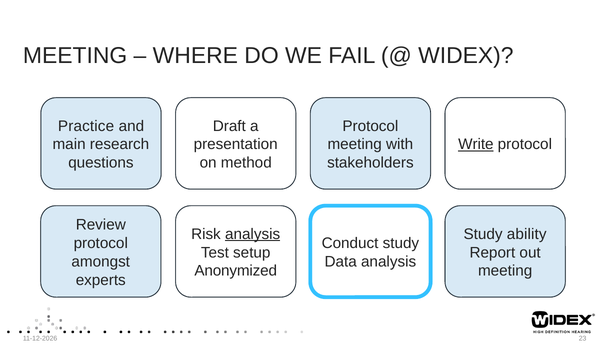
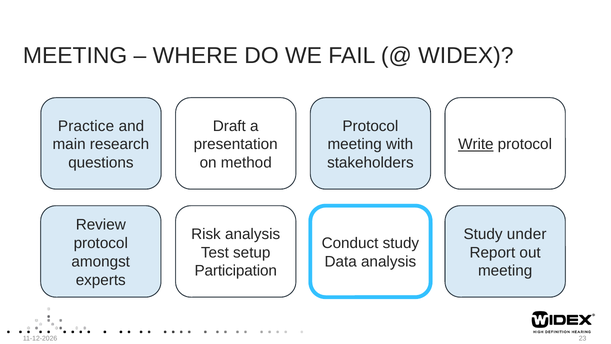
analysis at (253, 234) underline: present -> none
ability: ability -> under
Anonymized: Anonymized -> Participation
